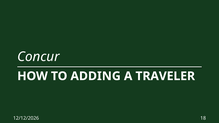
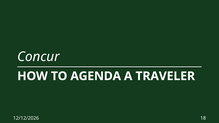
ADDING: ADDING -> AGENDA
